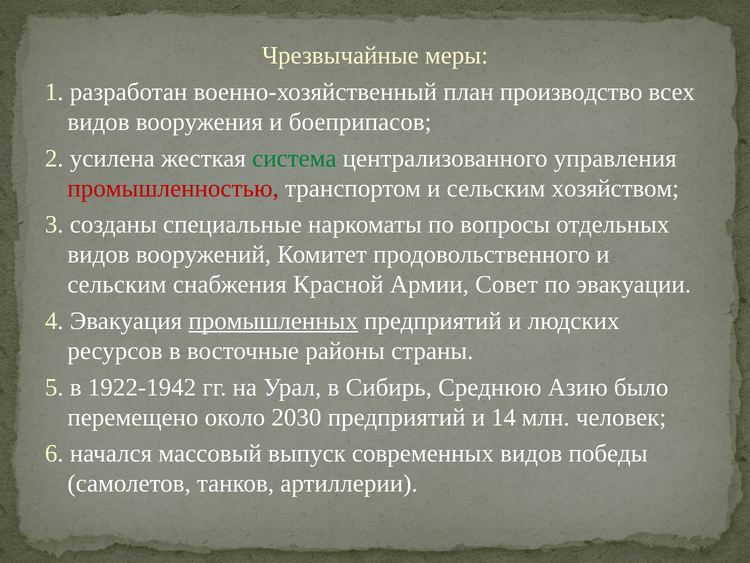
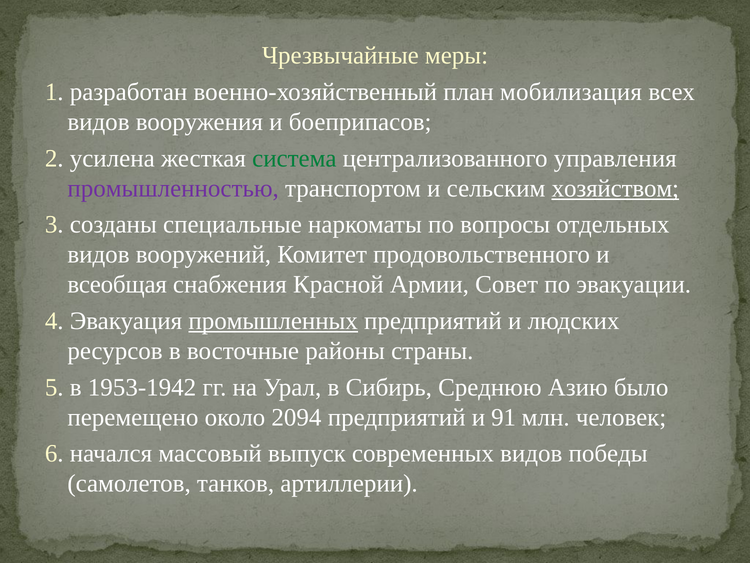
производство: производство -> мобилизация
промышленностью colour: red -> purple
хозяйством underline: none -> present
сельским at (117, 284): сельским -> всеобщая
1922-1942: 1922-1942 -> 1953-1942
2030: 2030 -> 2094
14: 14 -> 91
